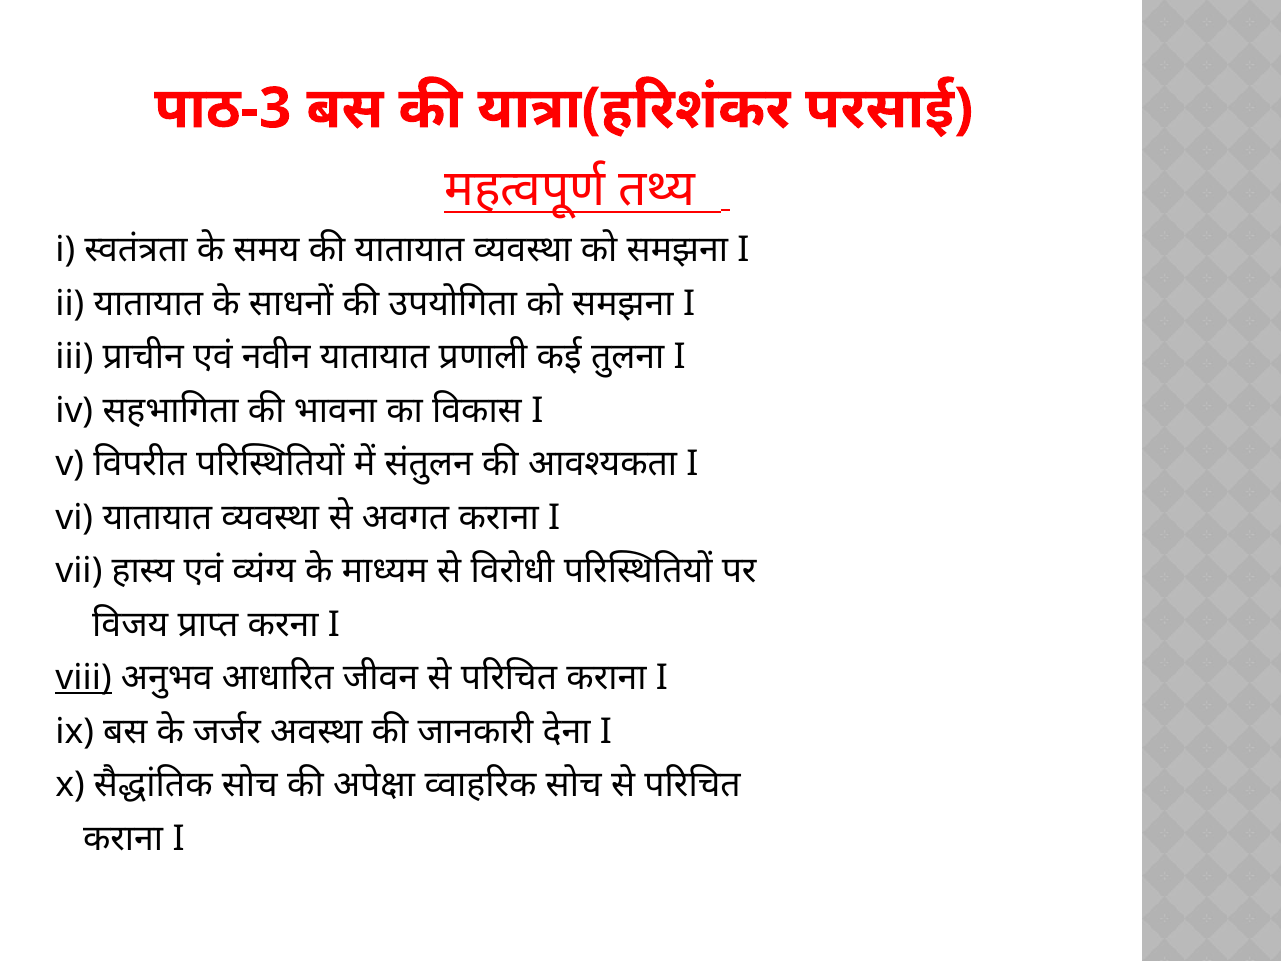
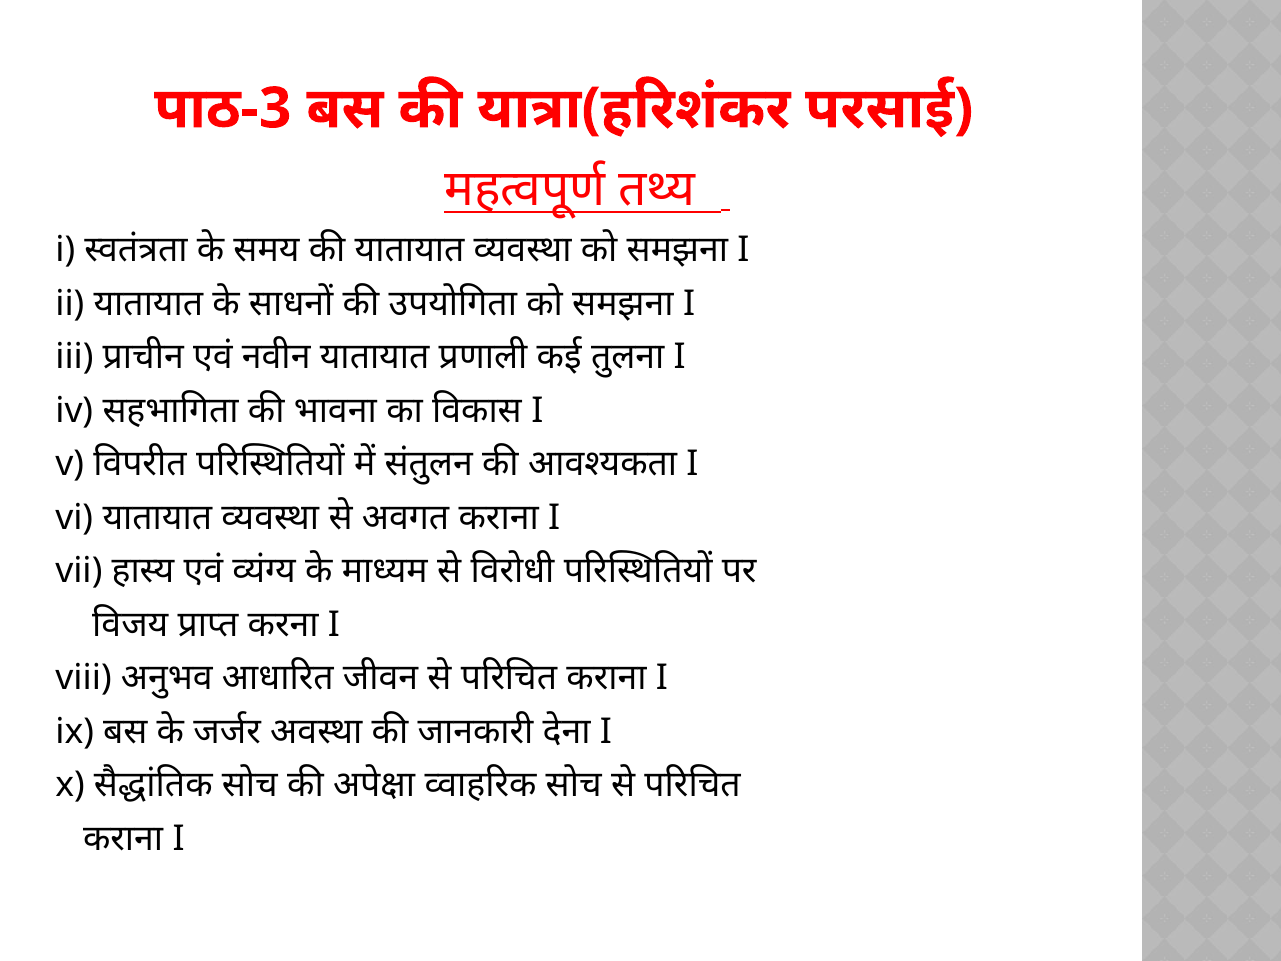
viii underline: present -> none
